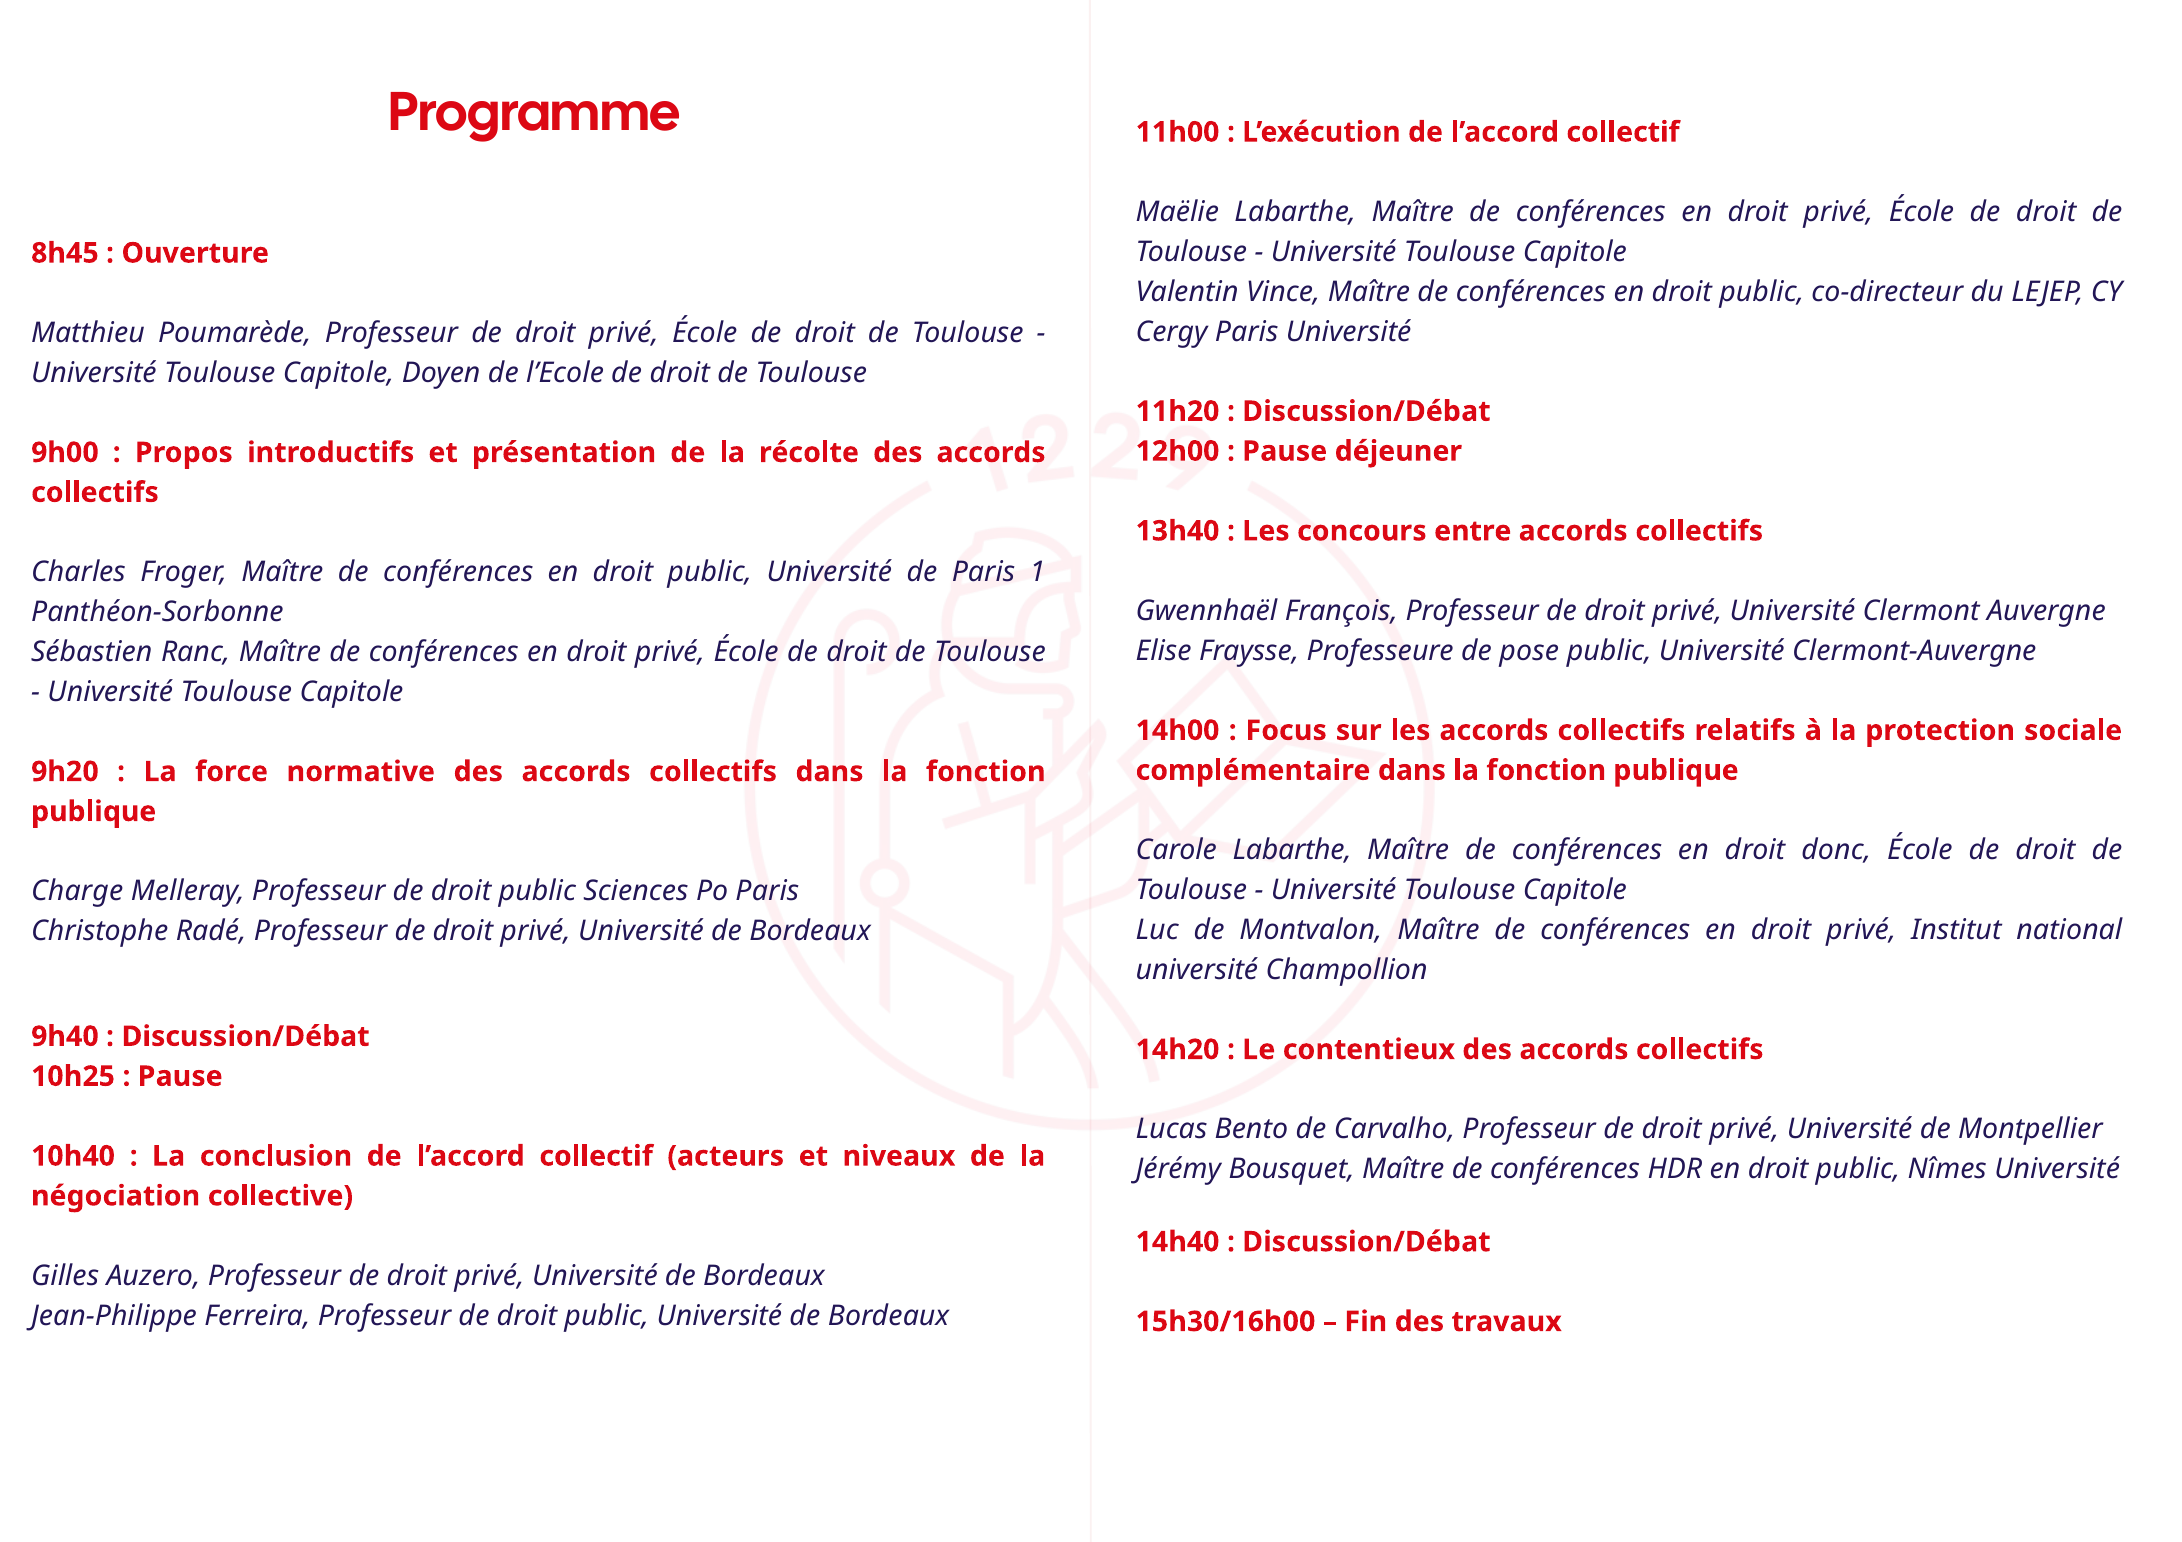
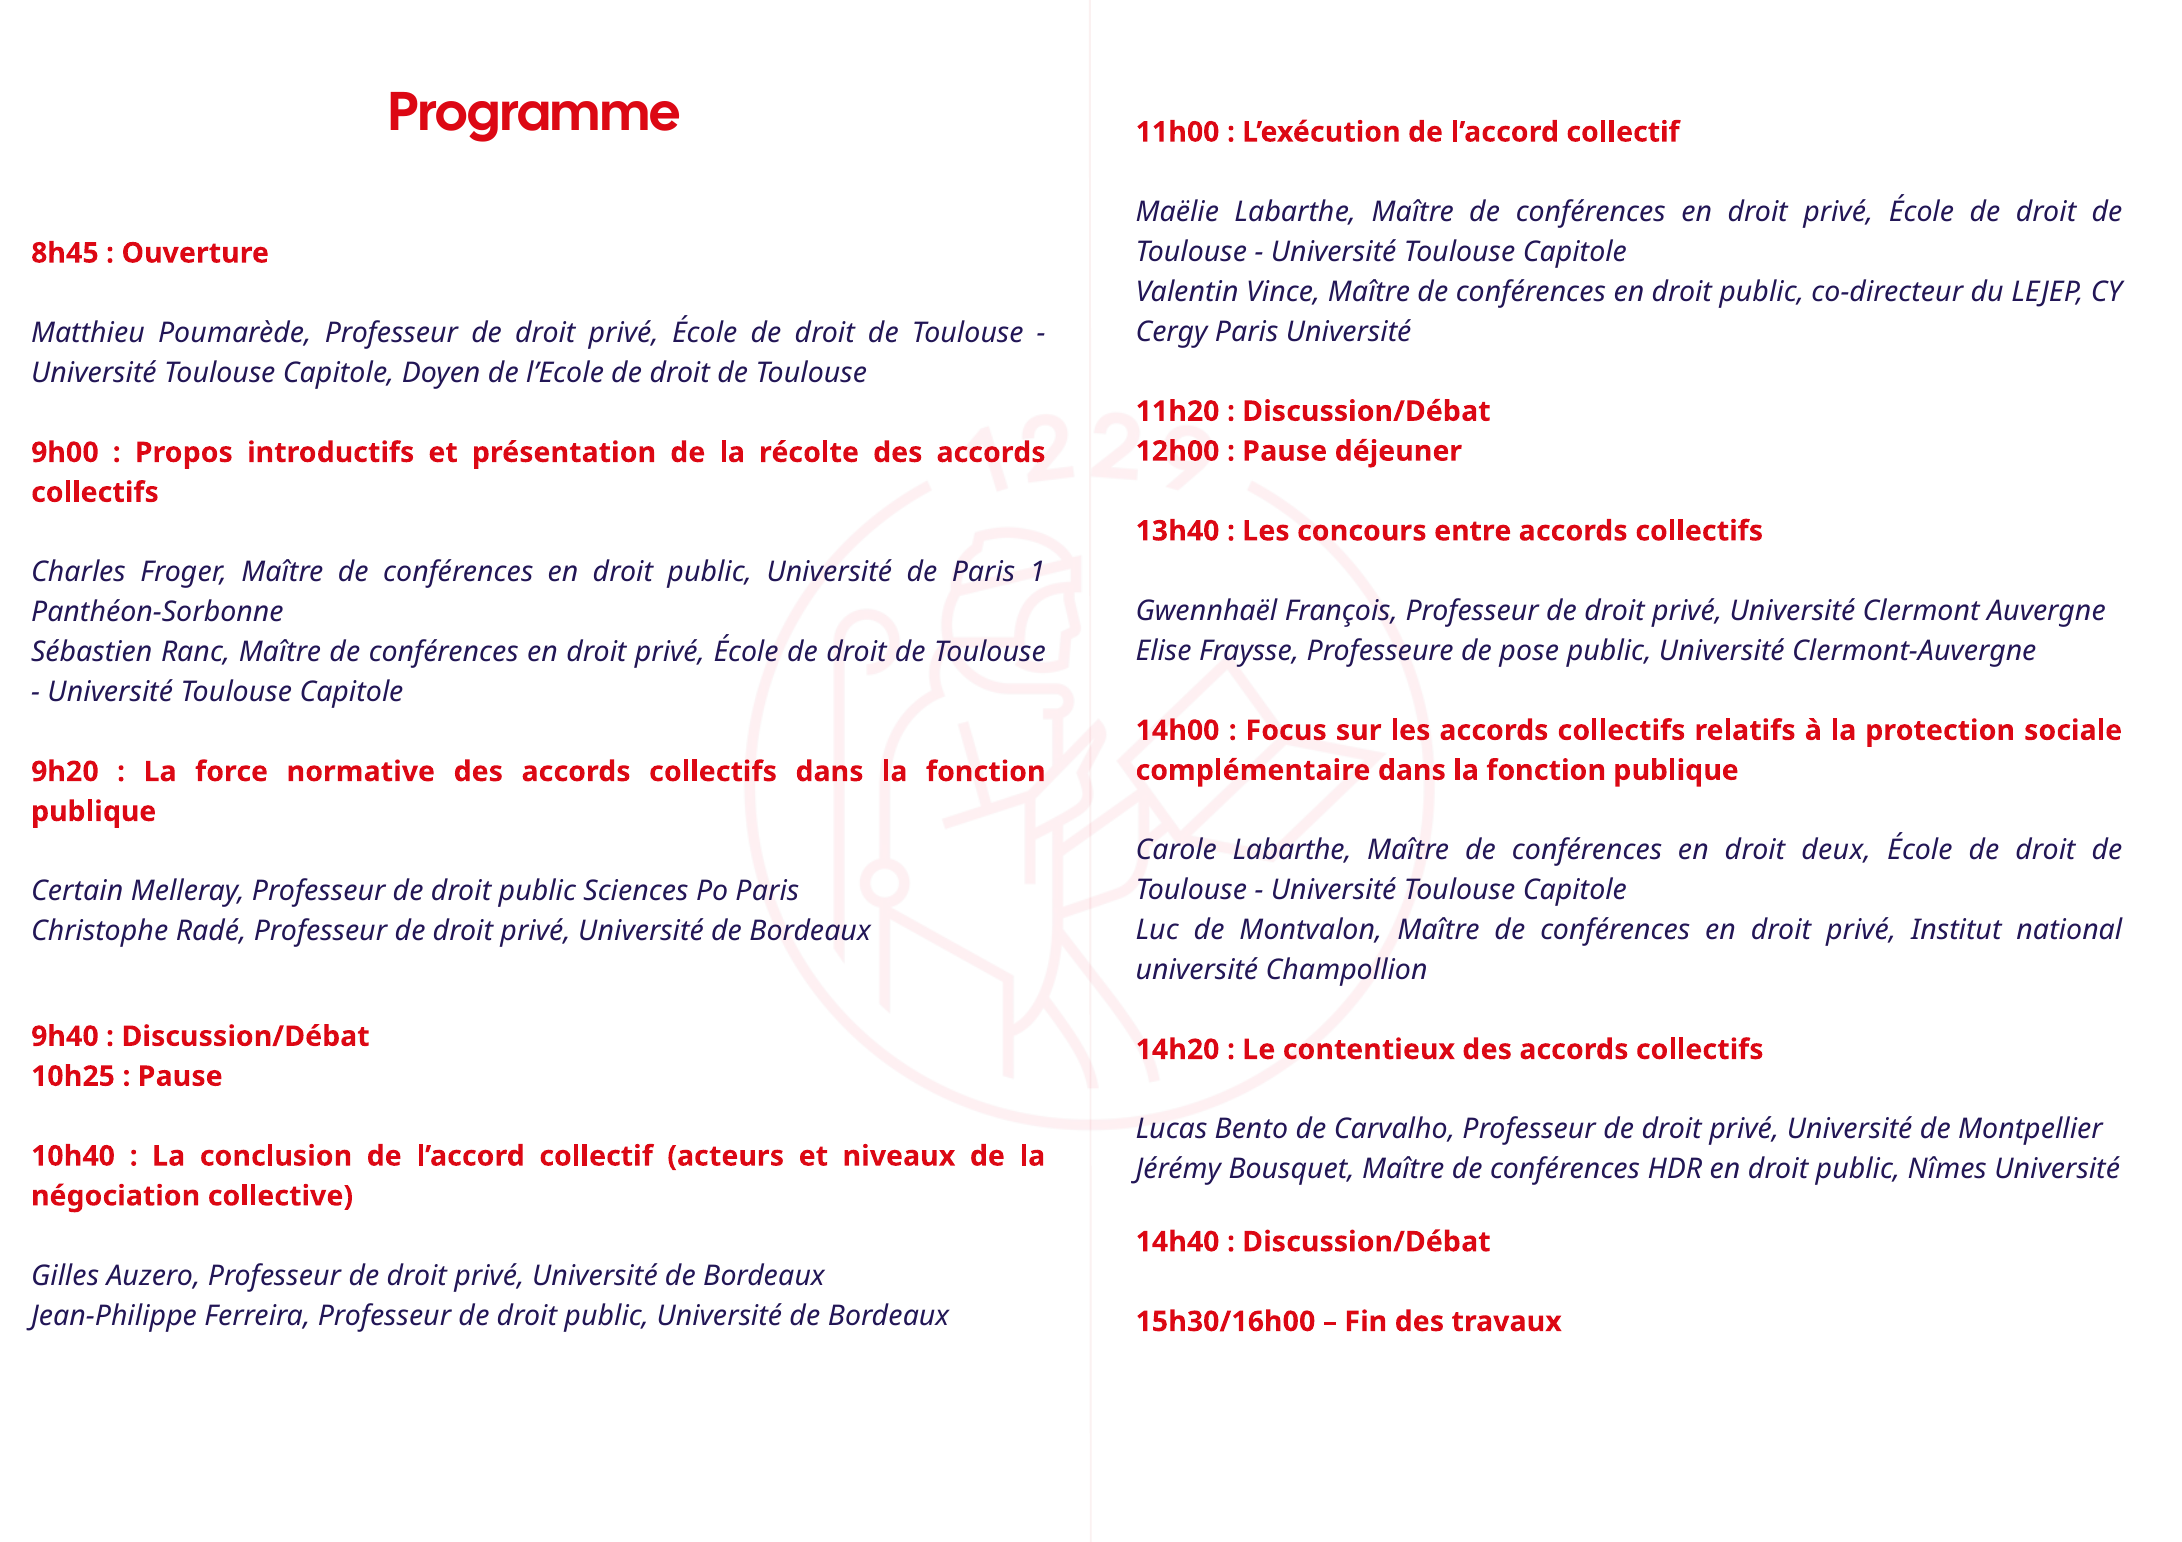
donc: donc -> deux
Charge: Charge -> Certain
